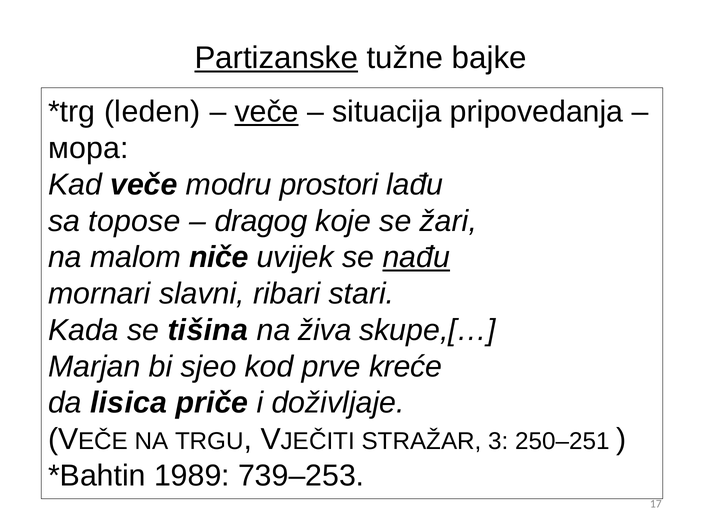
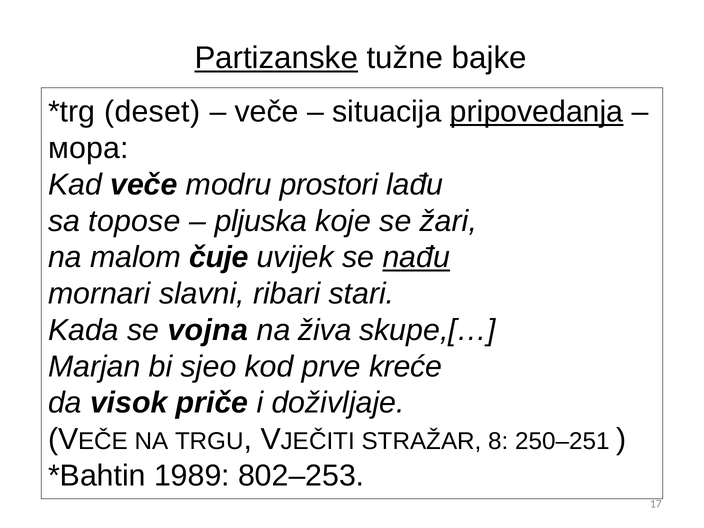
leden: leden -> deset
veče at (267, 112) underline: present -> none
pripovedanja underline: none -> present
dragog: dragog -> pljuska
niče: niče -> čuje
tišina: tišina -> vojna
lisica: lisica -> visok
3: 3 -> 8
739–253: 739–253 -> 802–253
